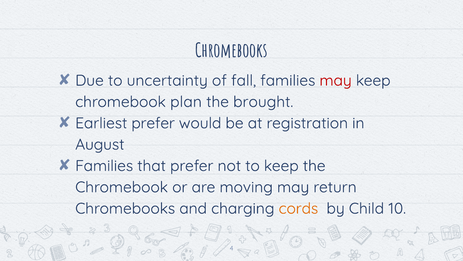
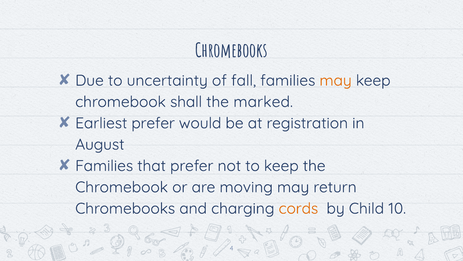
may at (336, 80) colour: red -> orange
plan: plan -> shall
brought: brought -> marked
